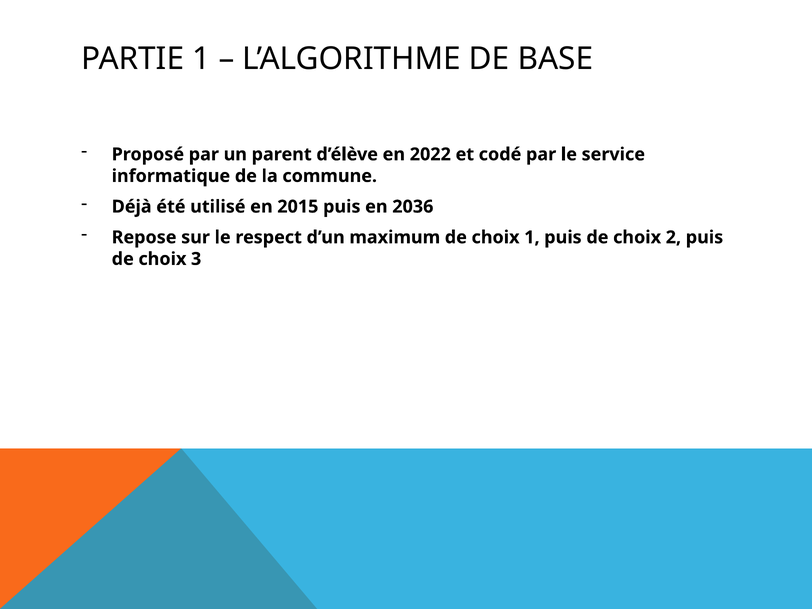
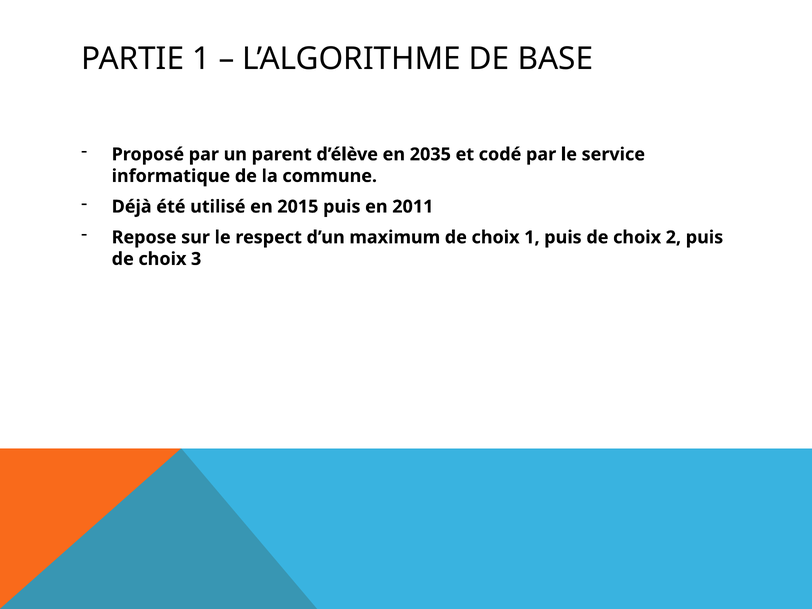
2022: 2022 -> 2035
2036: 2036 -> 2011
